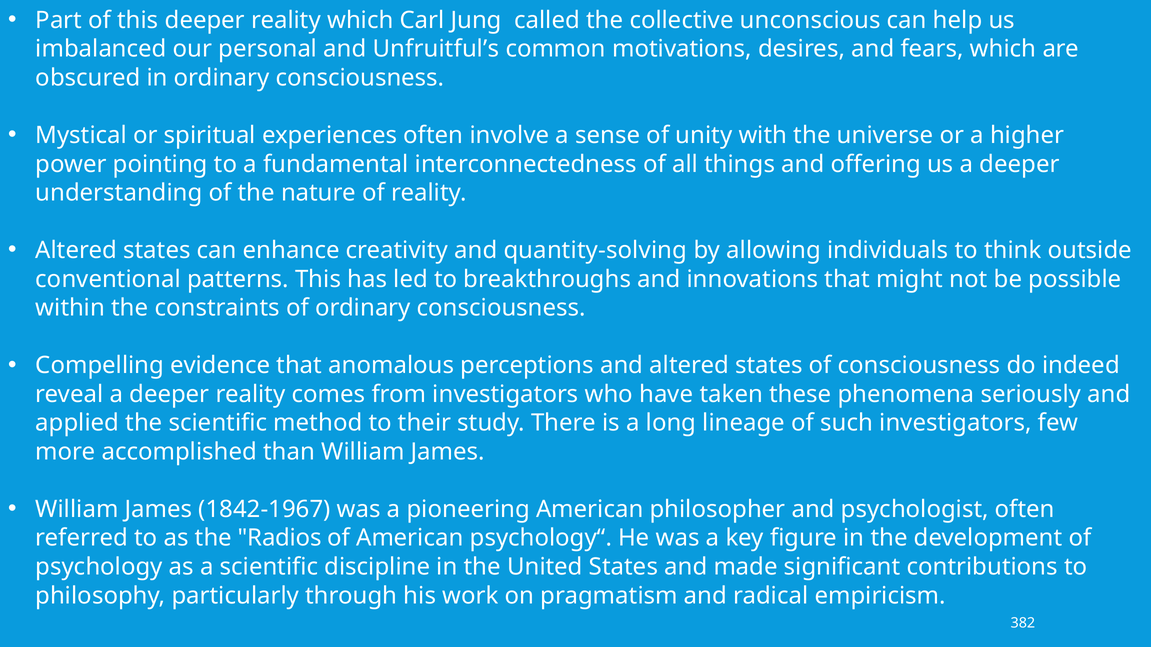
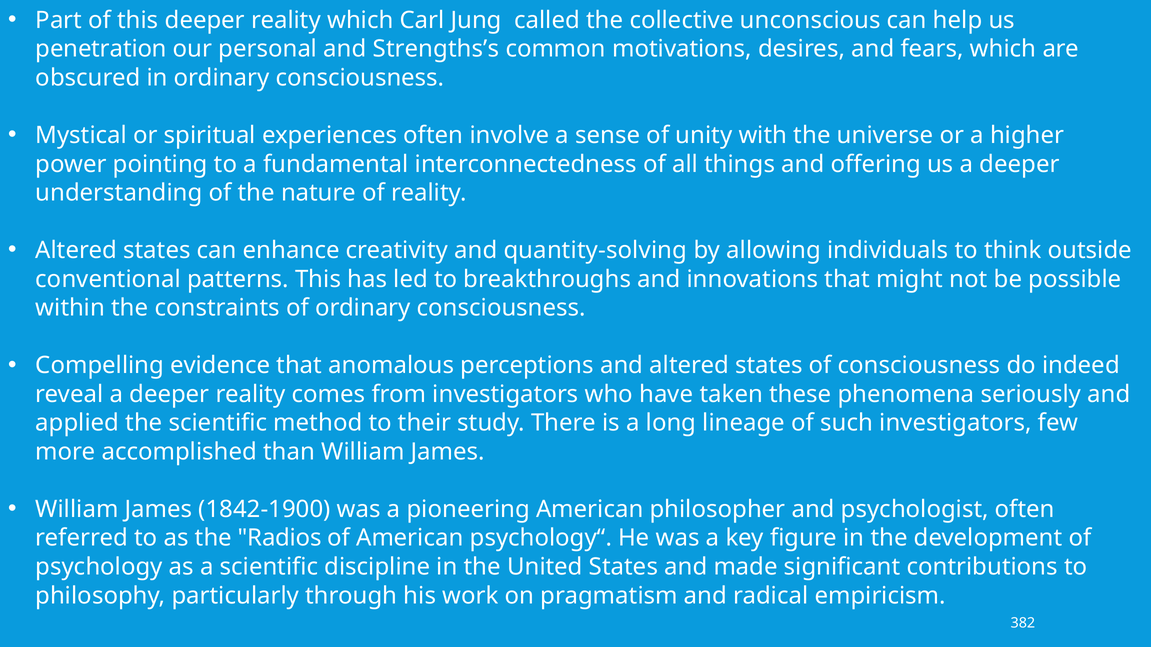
imbalanced: imbalanced -> penetration
Unfruitful’s: Unfruitful’s -> Strengths’s
1842-1967: 1842-1967 -> 1842-1900
